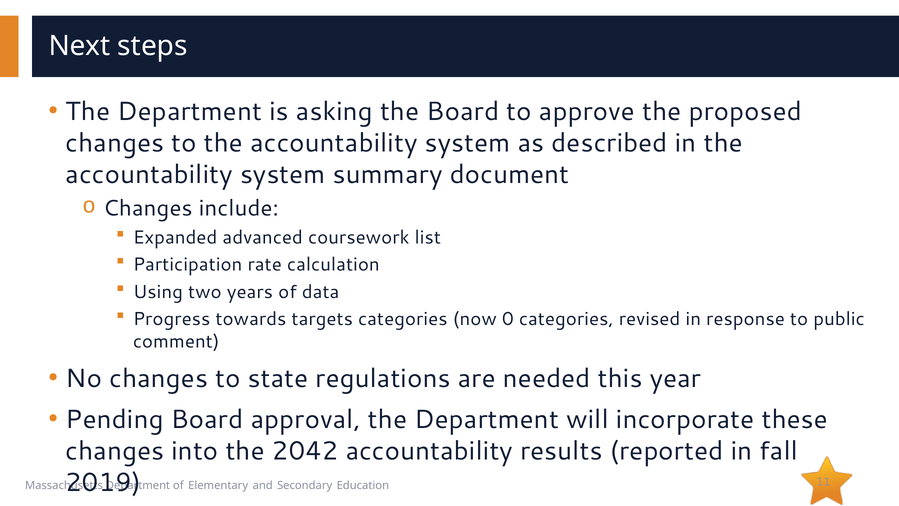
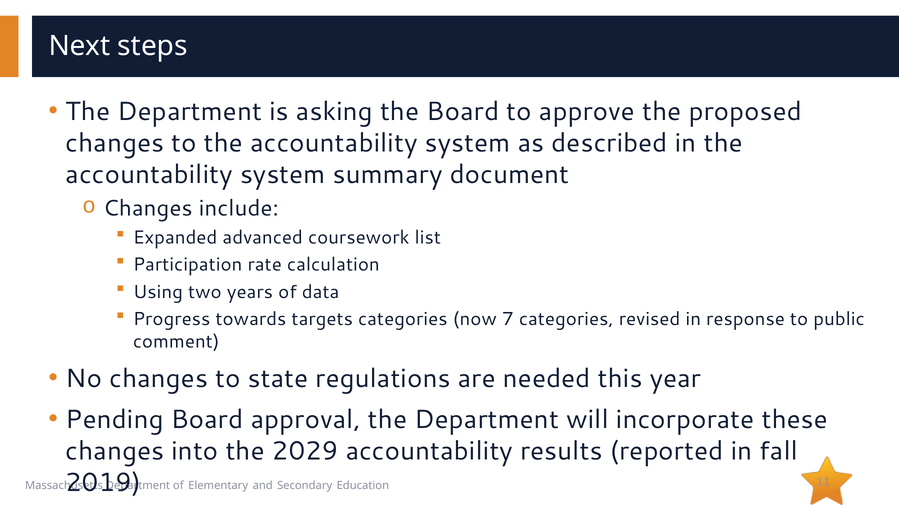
0: 0 -> 7
2042: 2042 -> 2029
